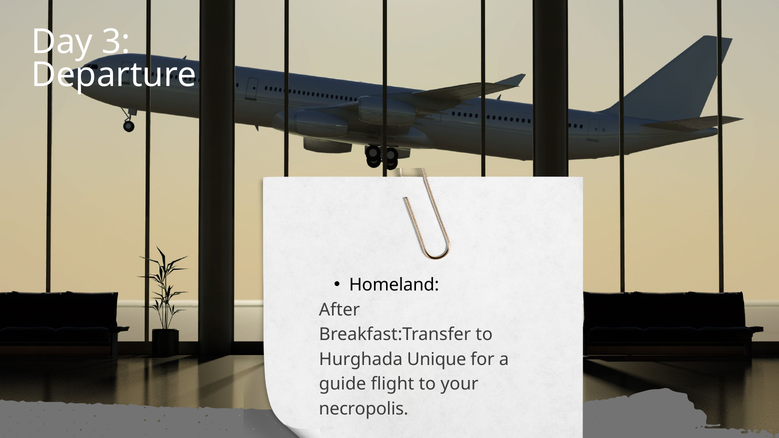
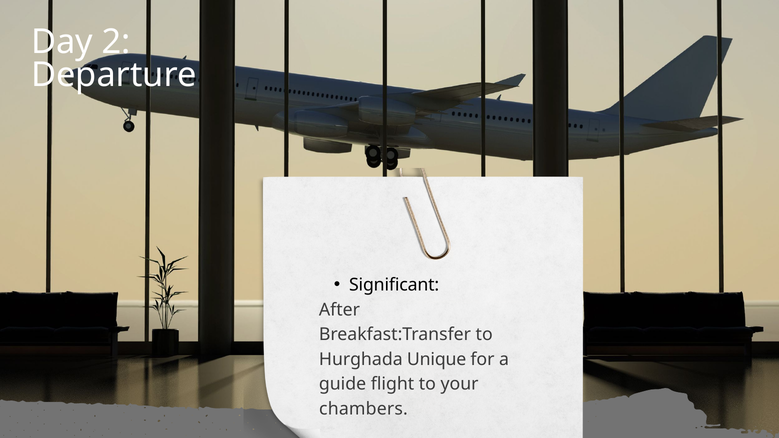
3: 3 -> 2
Homeland: Homeland -> Significant
necropolis: necropolis -> chambers
